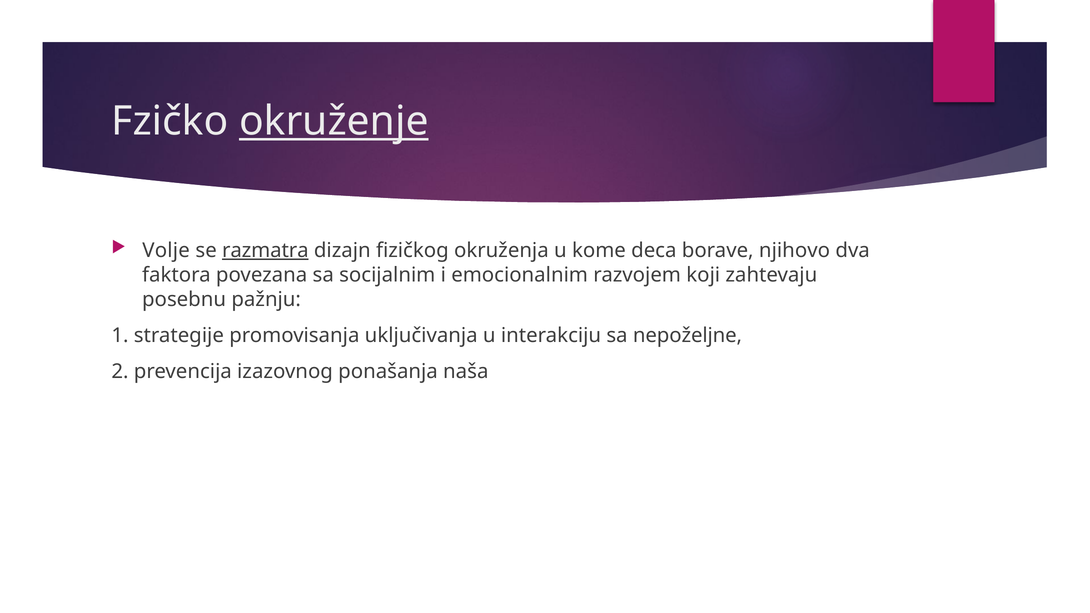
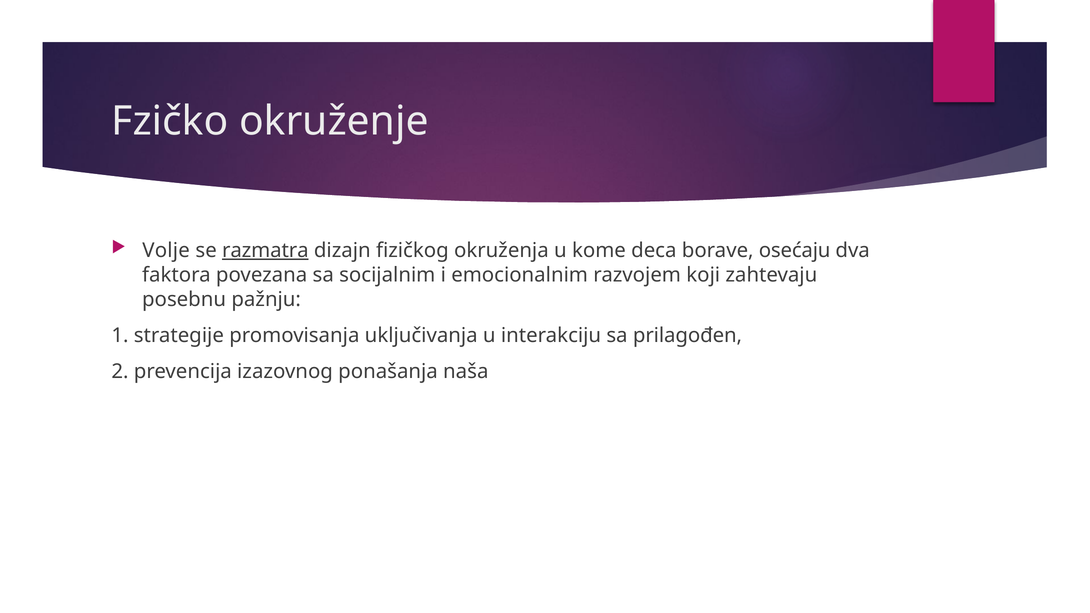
okruženje underline: present -> none
njihovo: njihovo -> osećaju
nepoželjne: nepoželjne -> prilagođen
